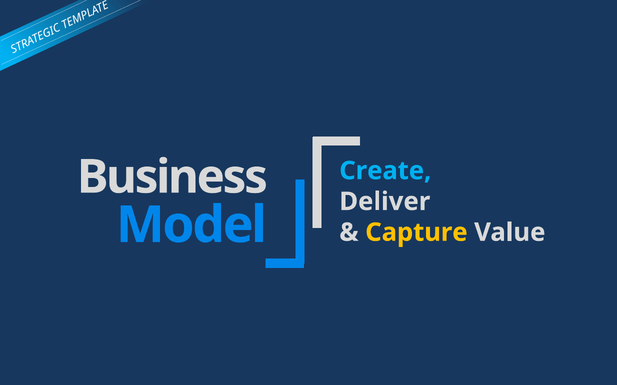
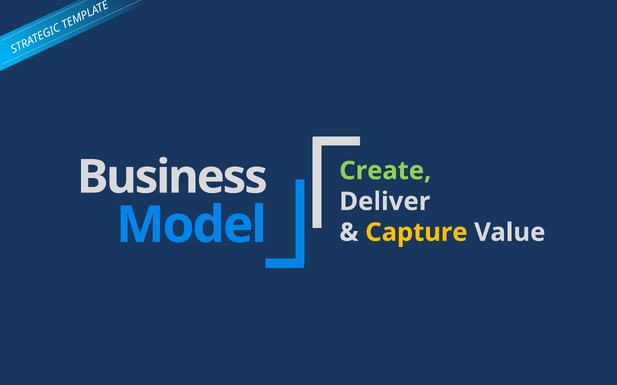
Create colour: light blue -> light green
